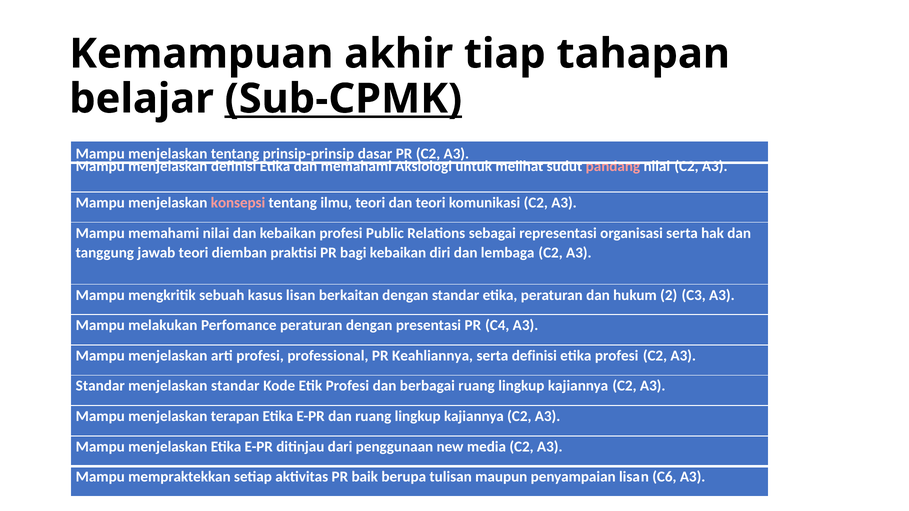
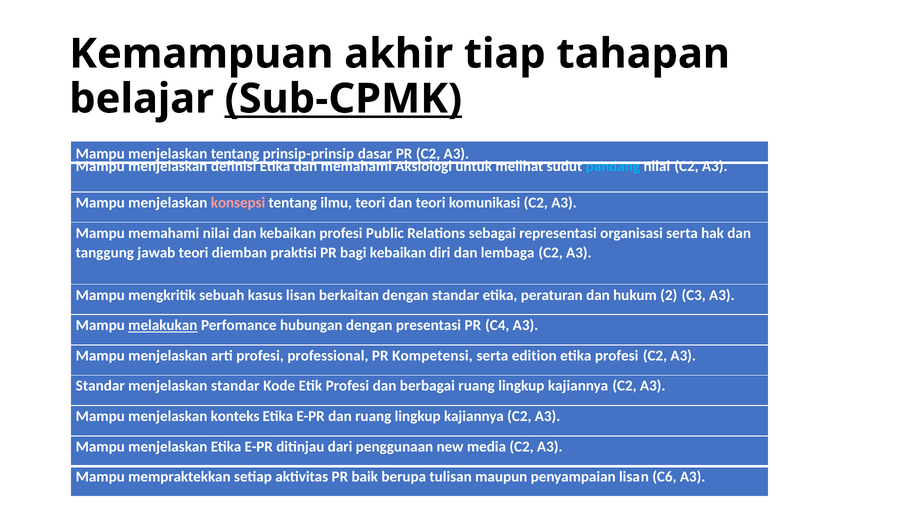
pandang colour: pink -> light blue
melakukan underline: none -> present
Perfomance peraturan: peraturan -> hubungan
Keahliannya: Keahliannya -> Kompetensi
serta definisi: definisi -> edition
terapan: terapan -> konteks
